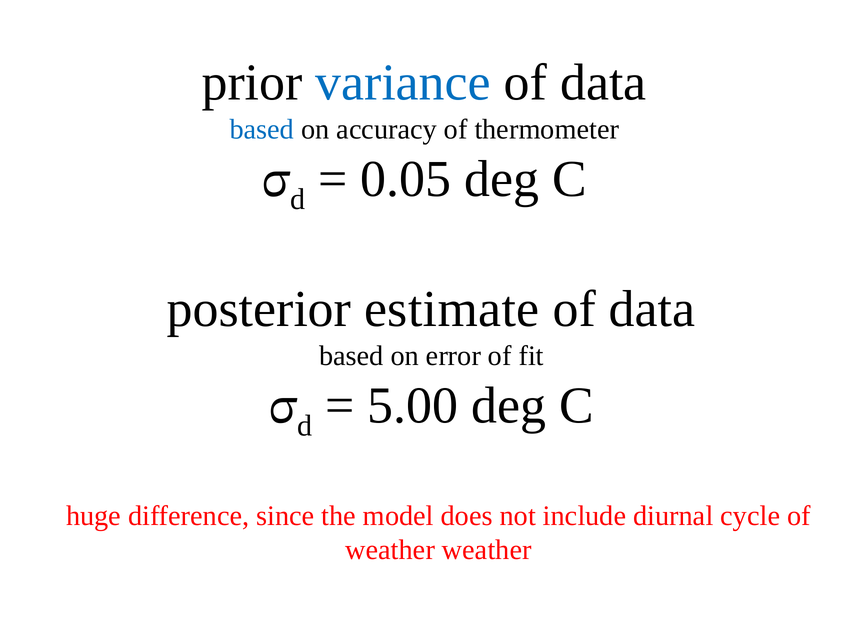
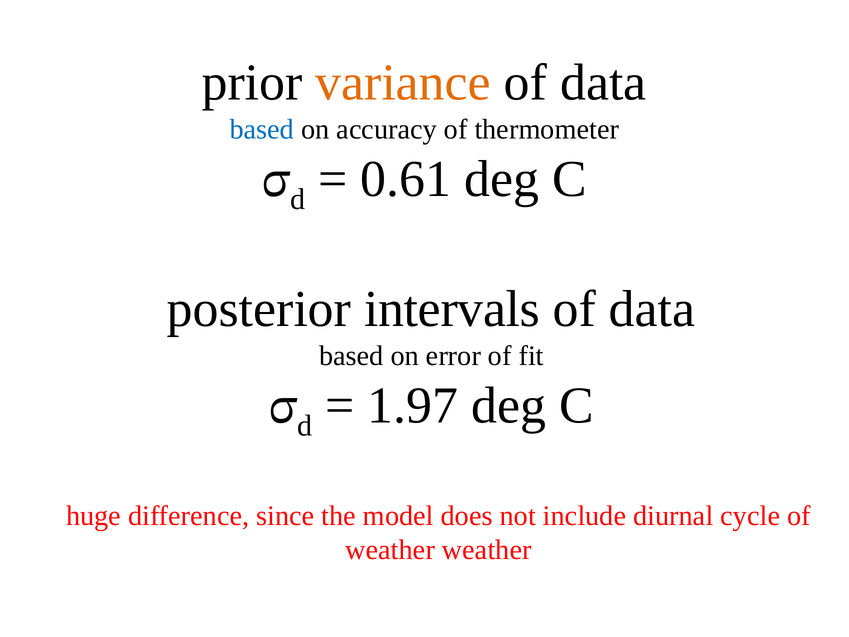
variance colour: blue -> orange
0.05: 0.05 -> 0.61
estimate: estimate -> intervals
5.00: 5.00 -> 1.97
